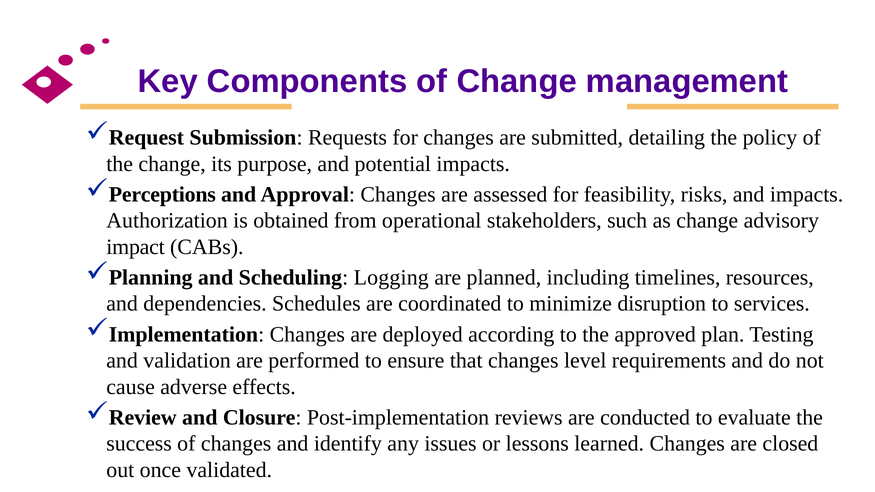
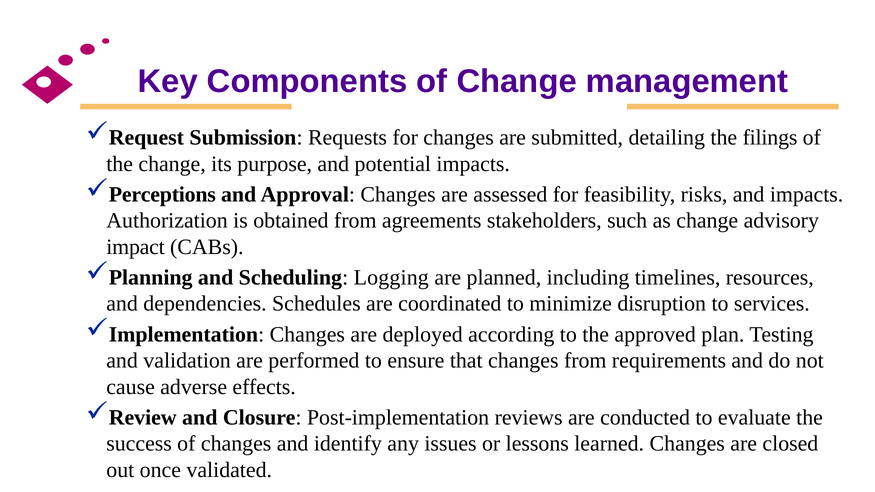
policy: policy -> filings
operational: operational -> agreements
changes level: level -> from
